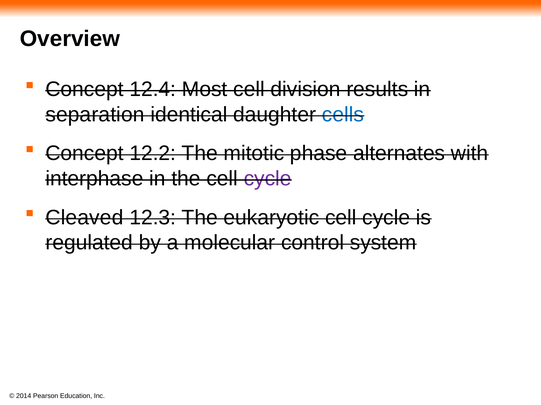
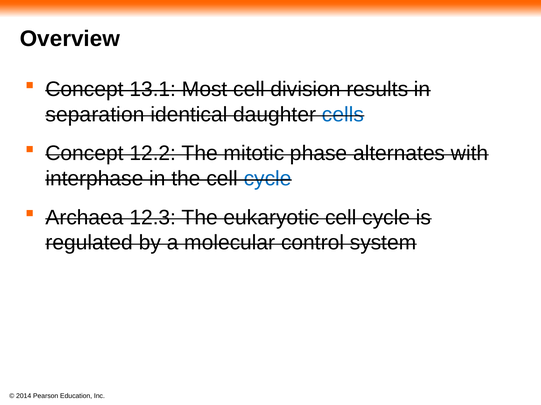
12.4: 12.4 -> 13.1
cycle at (268, 179) colour: purple -> blue
Cleaved: Cleaved -> Archaea
